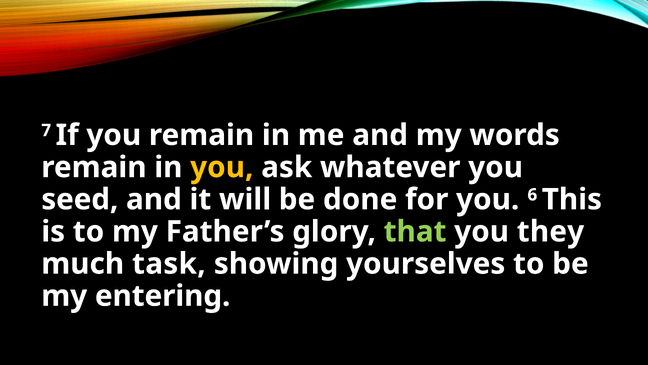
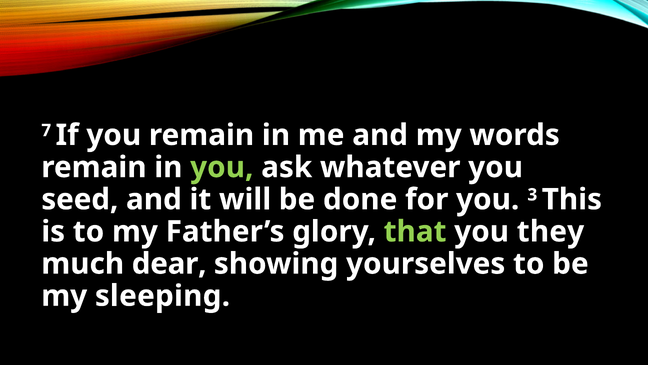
you at (222, 167) colour: yellow -> light green
6: 6 -> 3
task: task -> dear
entering: entering -> sleeping
